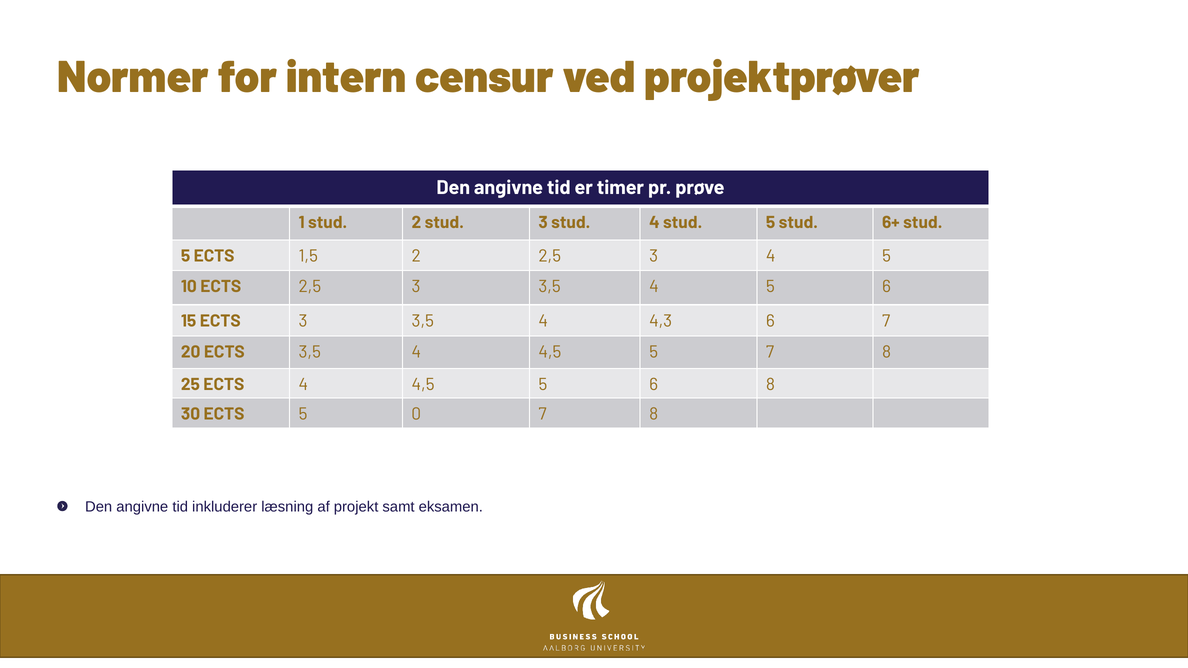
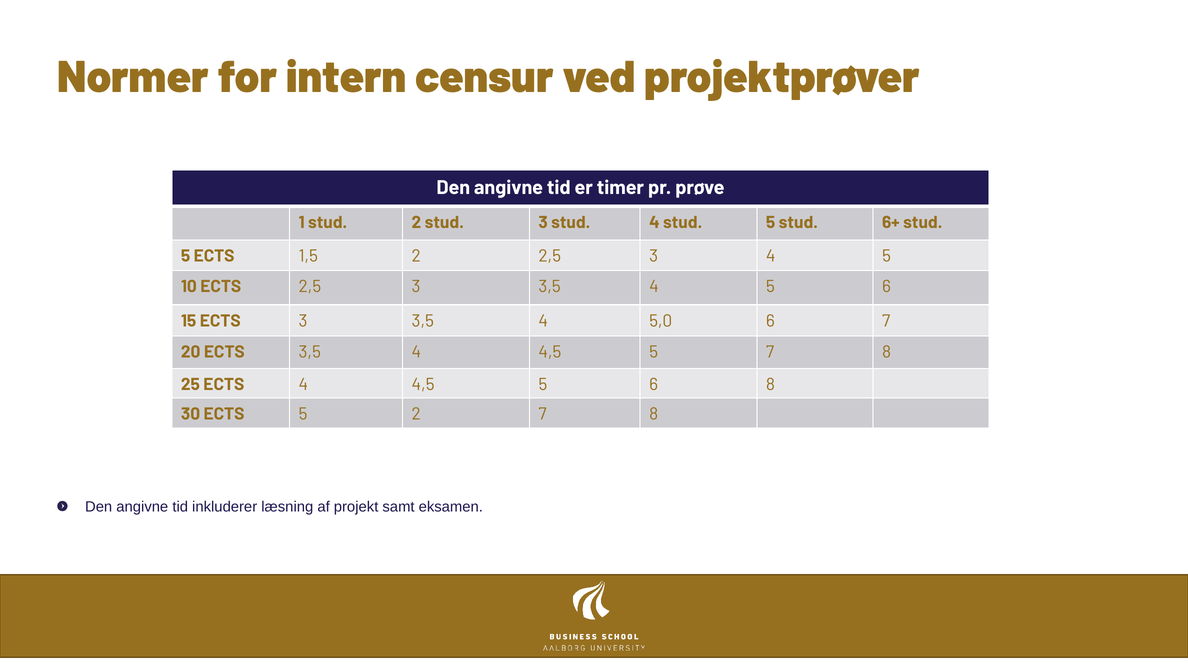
4,3: 4,3 -> 5,0
5 0: 0 -> 2
